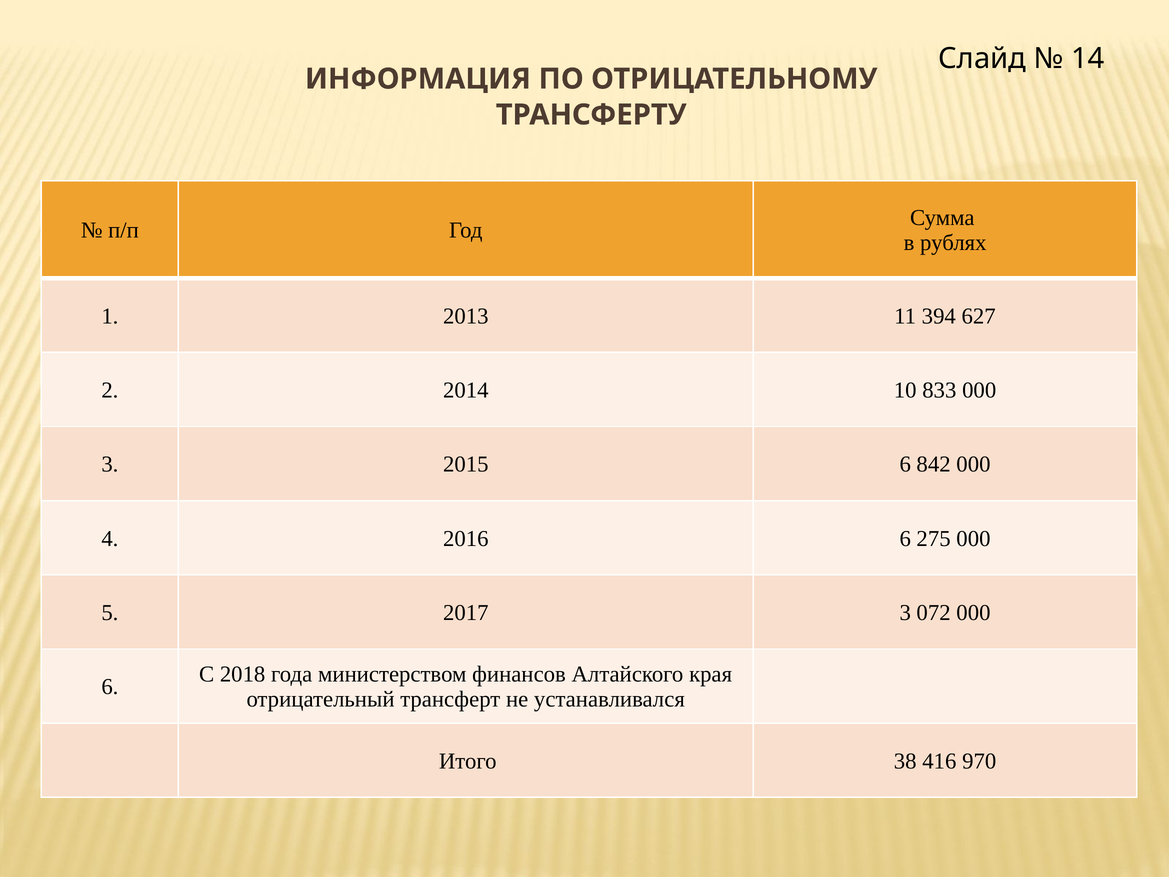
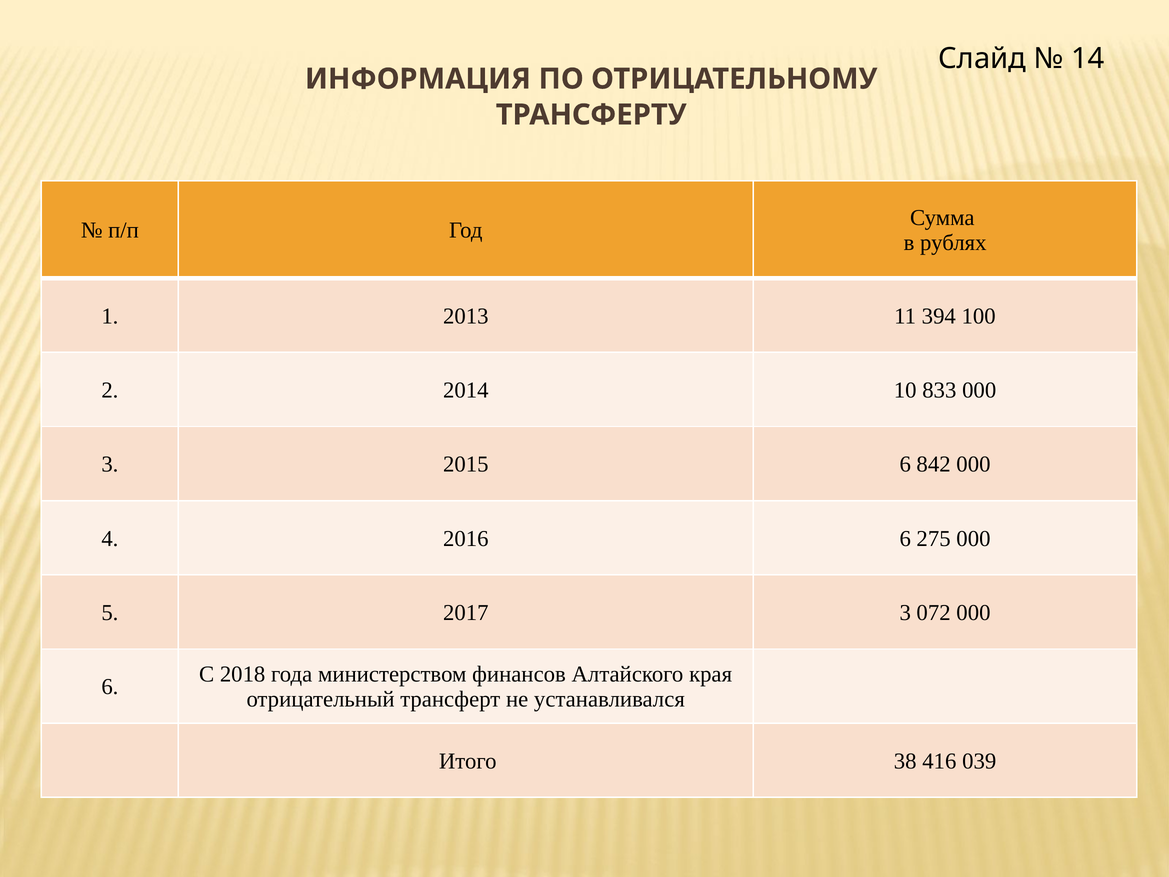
627: 627 -> 100
970: 970 -> 039
